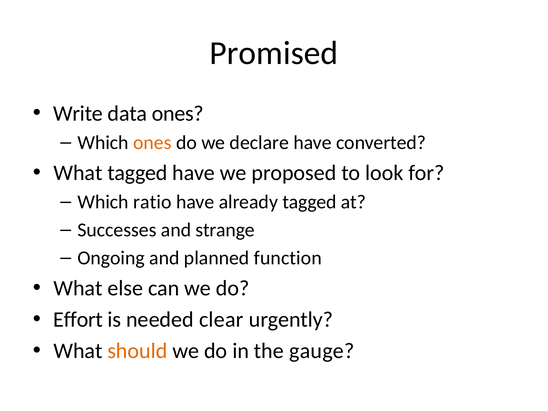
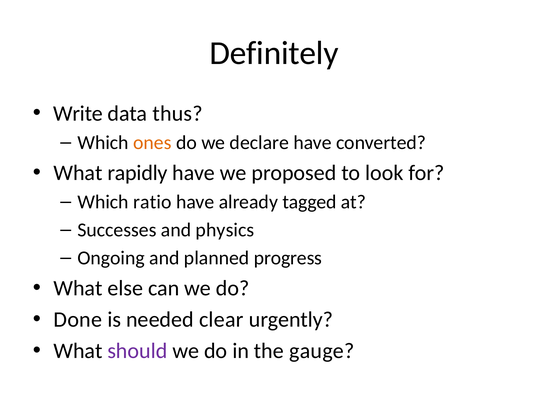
Promised: Promised -> Definitely
data ones: ones -> thus
What tagged: tagged -> rapidly
strange: strange -> physics
function: function -> progress
Effort: Effort -> Done
should colour: orange -> purple
